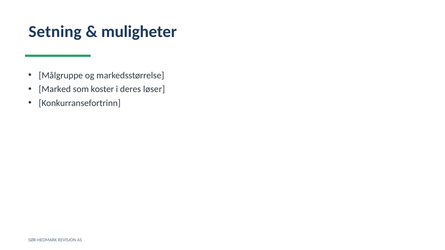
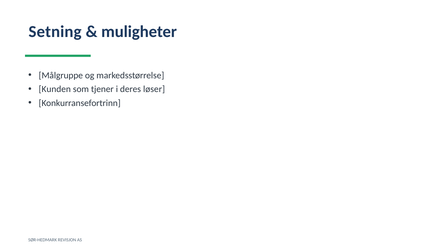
Marked: Marked -> Kunden
koster: koster -> tjener
